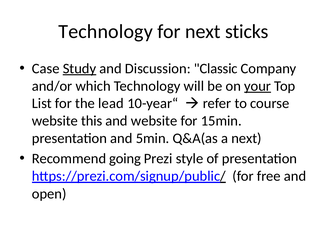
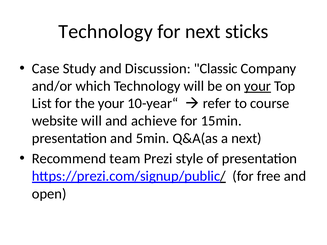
Study underline: present -> none
the lead: lead -> your
website this: this -> will
and website: website -> achieve
going: going -> team
